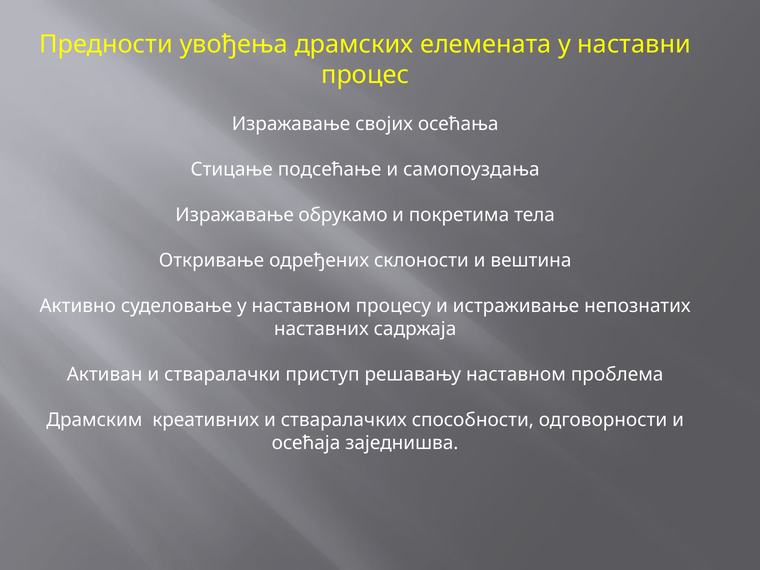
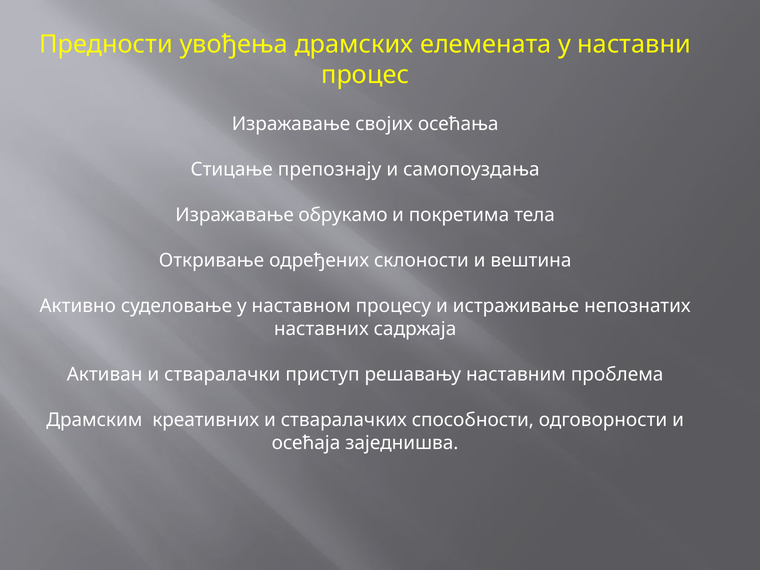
подсећање: подсећање -> препознају
решавању наставном: наставном -> наставним
